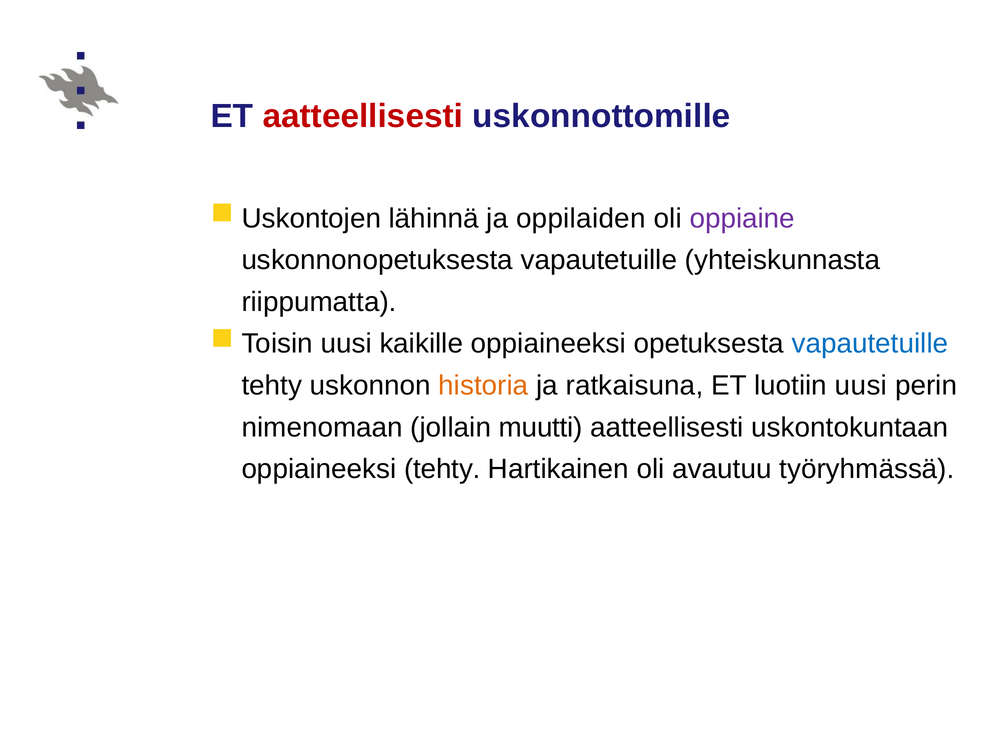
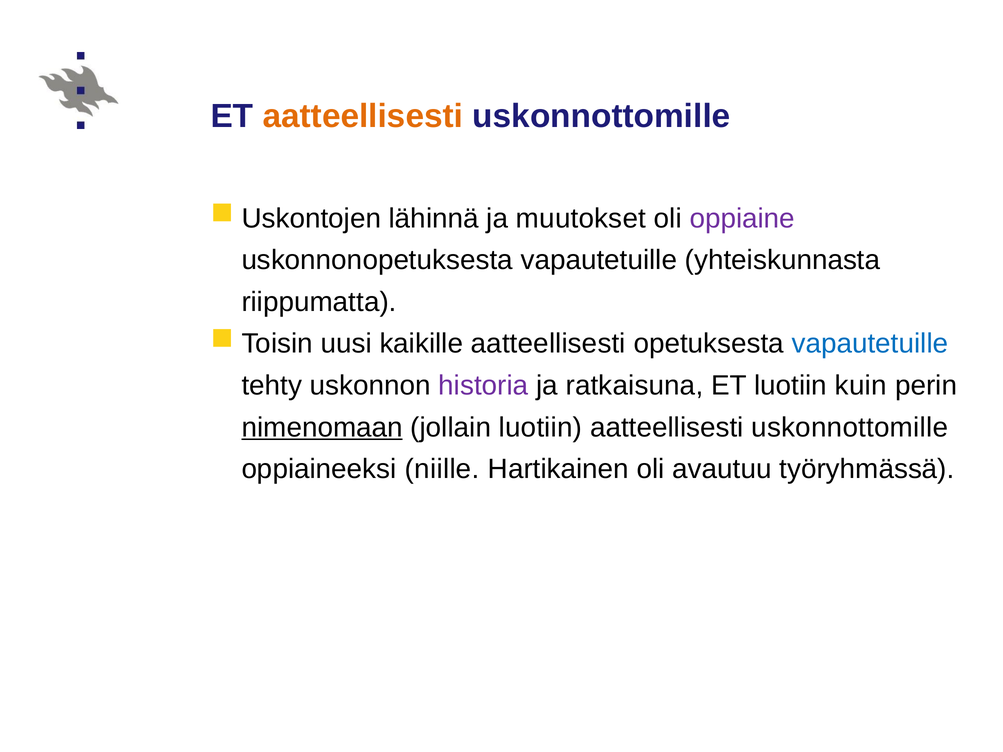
aatteellisesti at (363, 116) colour: red -> orange
oppilaiden: oppilaiden -> muutokset
kaikille oppiaineeksi: oppiaineeksi -> aatteellisesti
historia colour: orange -> purple
luotiin uusi: uusi -> kuin
nimenomaan underline: none -> present
jollain muutti: muutti -> luotiin
uskontokuntaan at (850, 427): uskontokuntaan -> uskonnottomille
oppiaineeksi tehty: tehty -> niille
